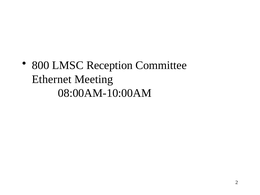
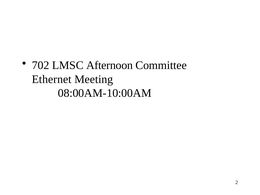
800: 800 -> 702
Reception: Reception -> Afternoon
